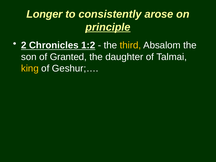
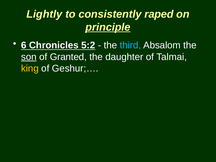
Longer: Longer -> Lightly
arose: arose -> raped
2: 2 -> 6
1:2: 1:2 -> 5:2
third colour: yellow -> light blue
son underline: none -> present
